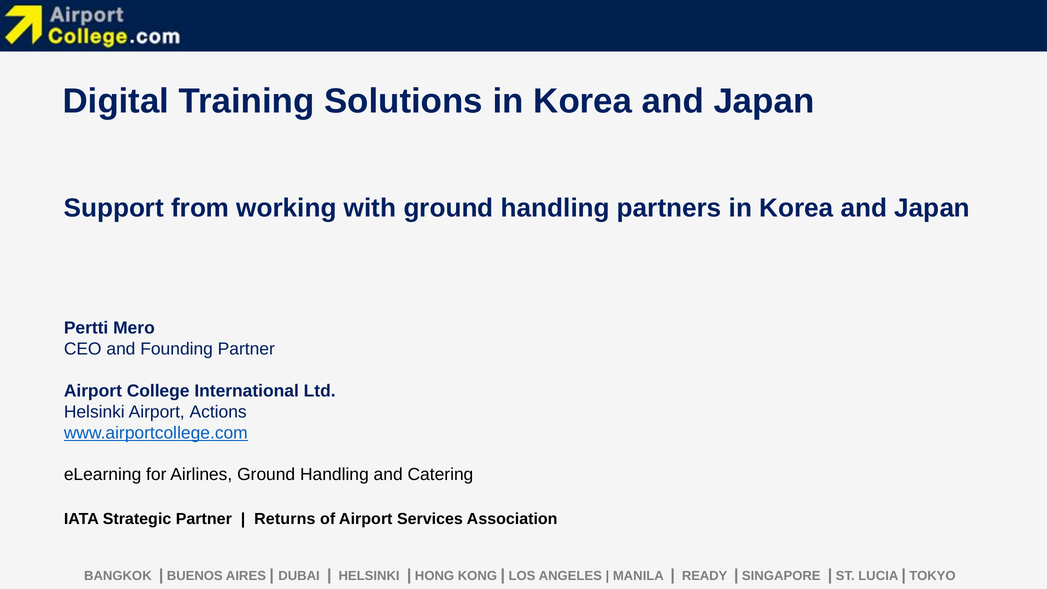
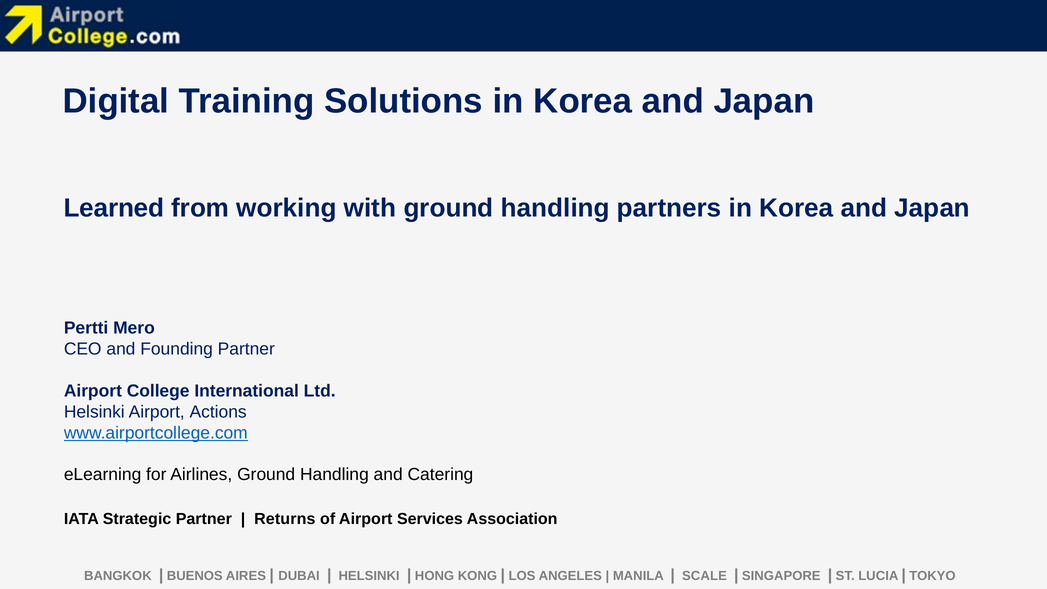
Support: Support -> Learned
READY: READY -> SCALE
